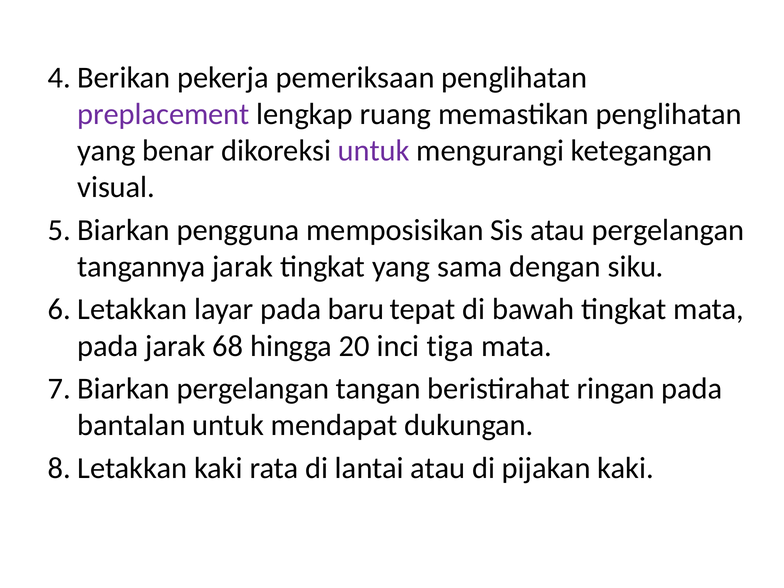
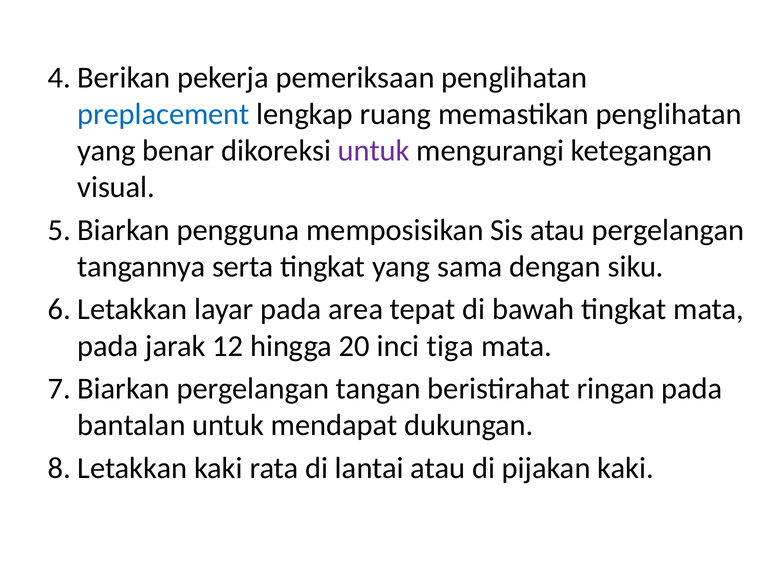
preplacement colour: purple -> blue
tangannya jarak: jarak -> serta
baru: baru -> area
68: 68 -> 12
